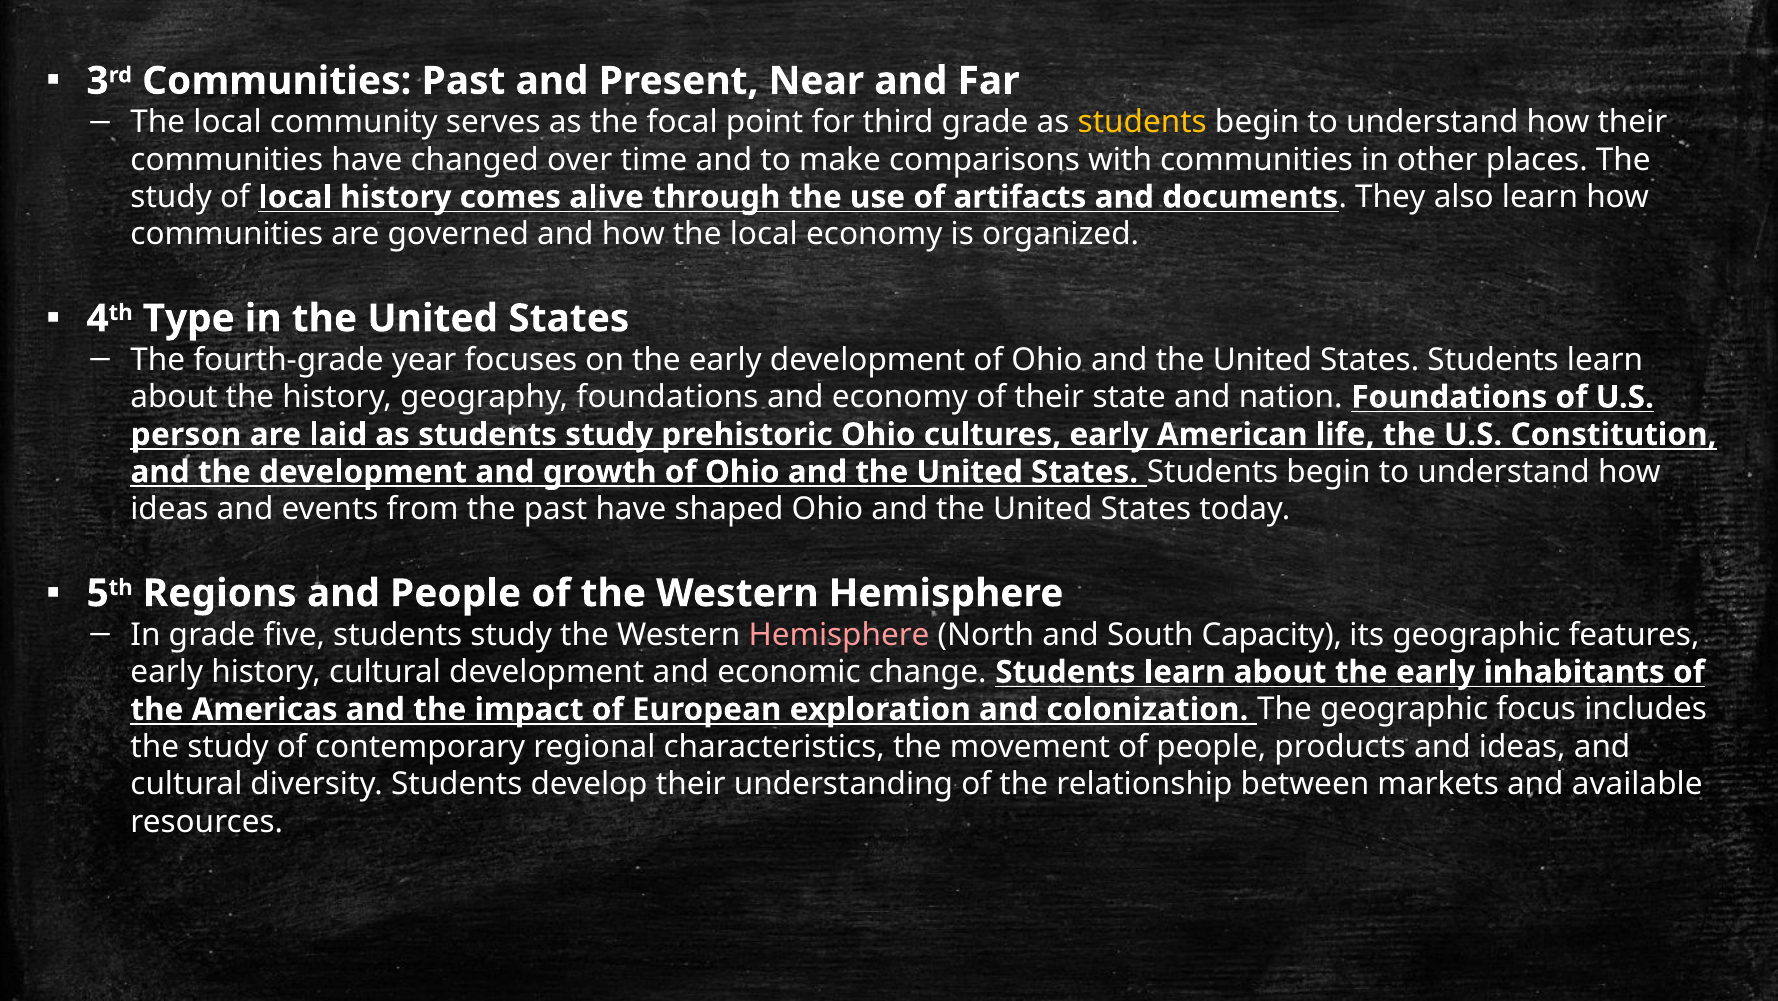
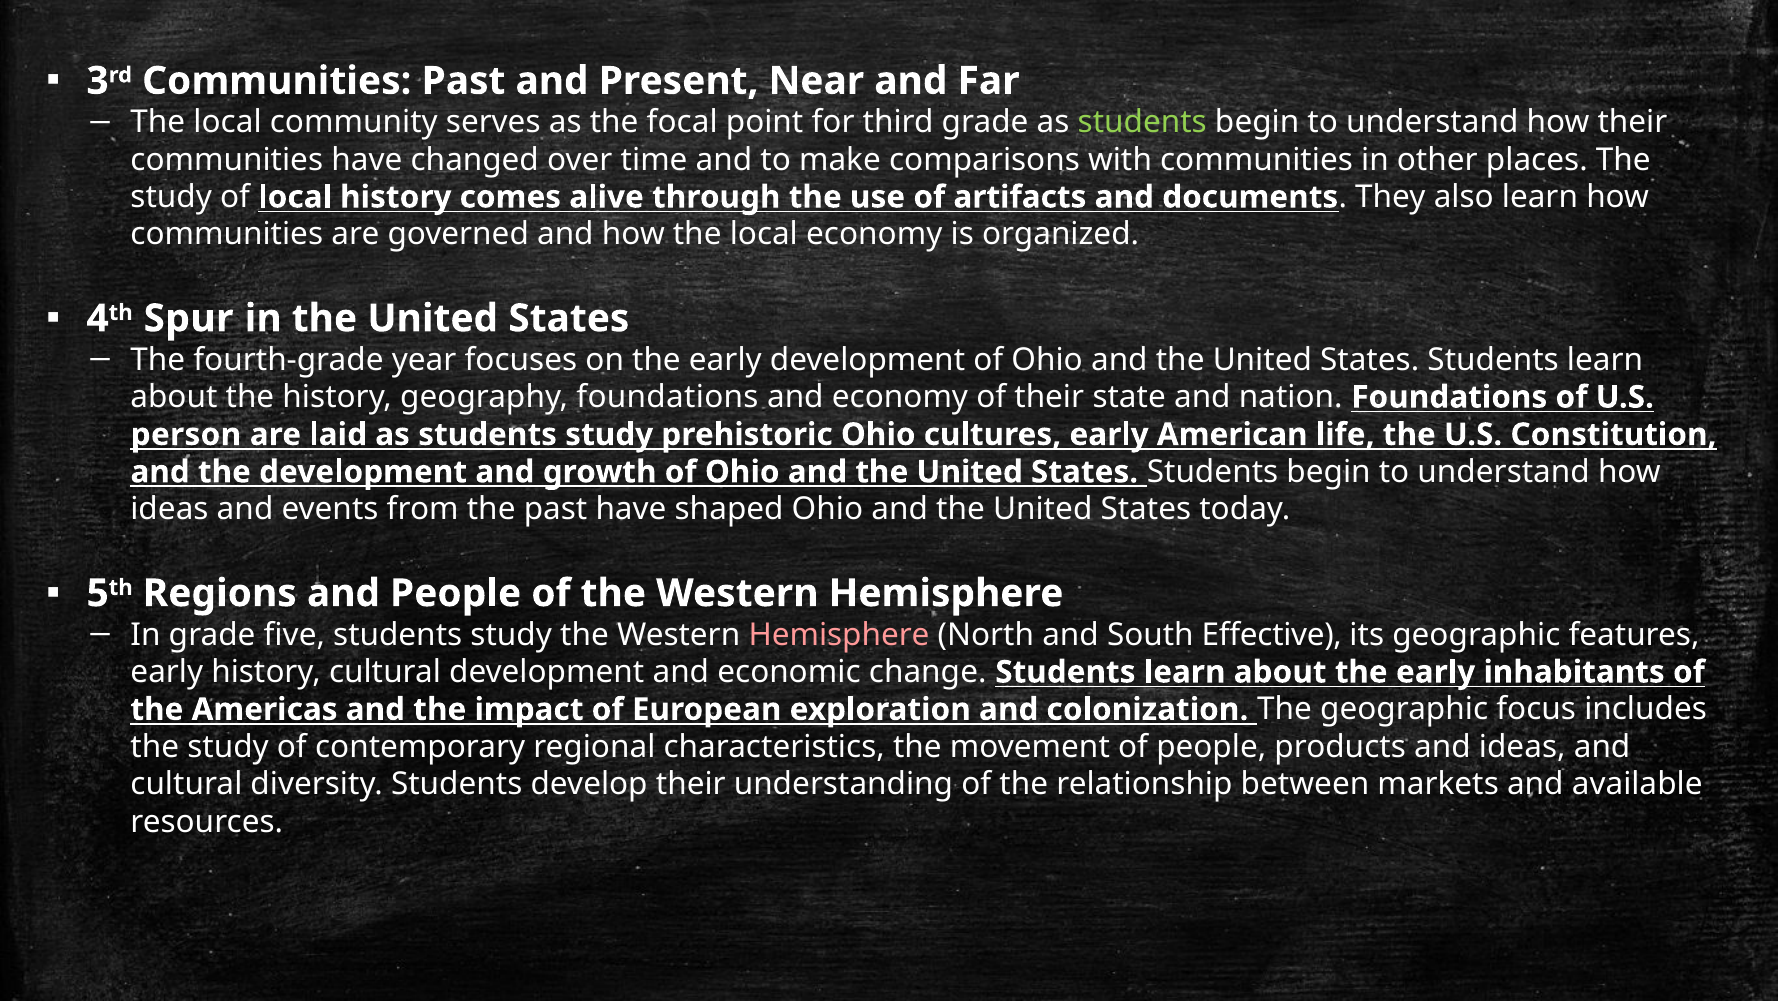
students at (1142, 122) colour: yellow -> light green
Type: Type -> Spur
Capacity: Capacity -> Effective
